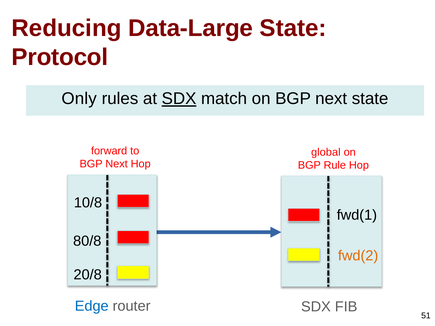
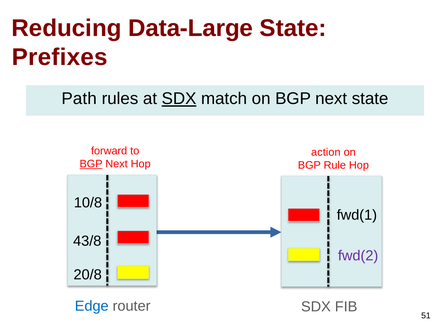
Protocol: Protocol -> Prefixes
Only: Only -> Path
global: global -> action
BGP at (91, 164) underline: none -> present
80/8: 80/8 -> 43/8
fwd(2 colour: orange -> purple
